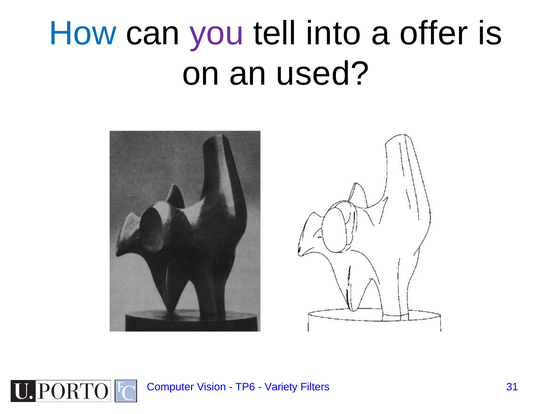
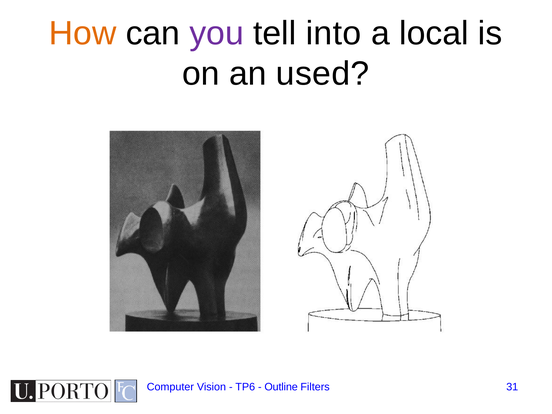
How colour: blue -> orange
offer: offer -> local
Variety: Variety -> Outline
